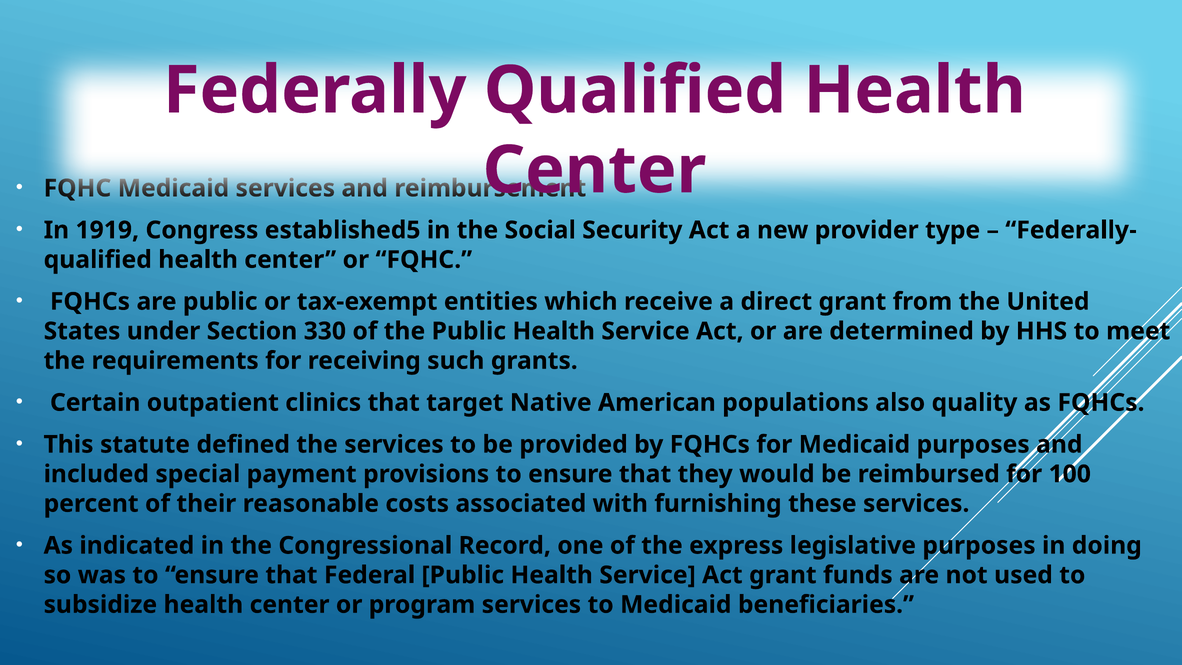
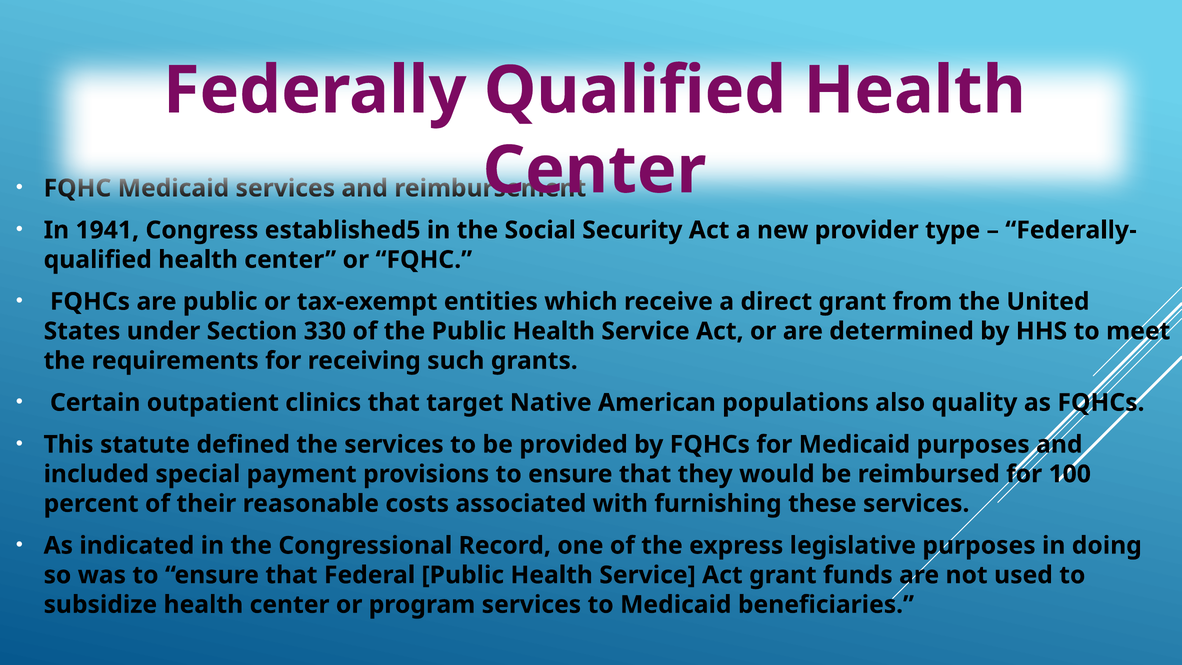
1919: 1919 -> 1941
